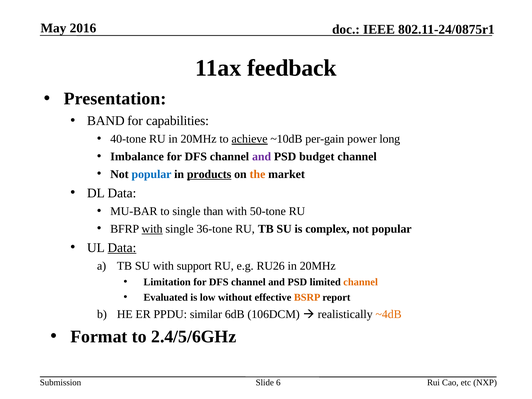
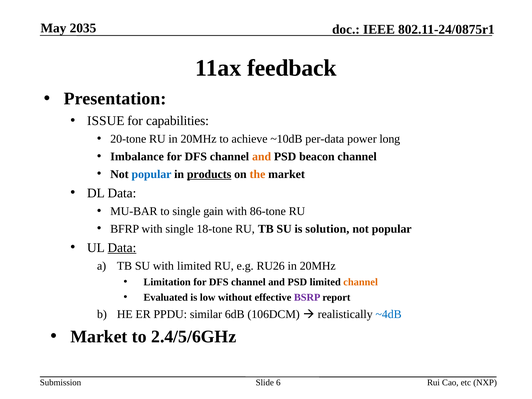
2016: 2016 -> 2035
BAND: BAND -> ISSUE
40-tone: 40-tone -> 20-tone
achieve underline: present -> none
per-gain: per-gain -> per-data
and at (262, 157) colour: purple -> orange
budget: budget -> beacon
than: than -> gain
50-tone: 50-tone -> 86-tone
with at (152, 229) underline: present -> none
36-tone: 36-tone -> 18-tone
complex: complex -> solution
with support: support -> limited
BSRP colour: orange -> purple
~4dB colour: orange -> blue
Format at (99, 337): Format -> Market
